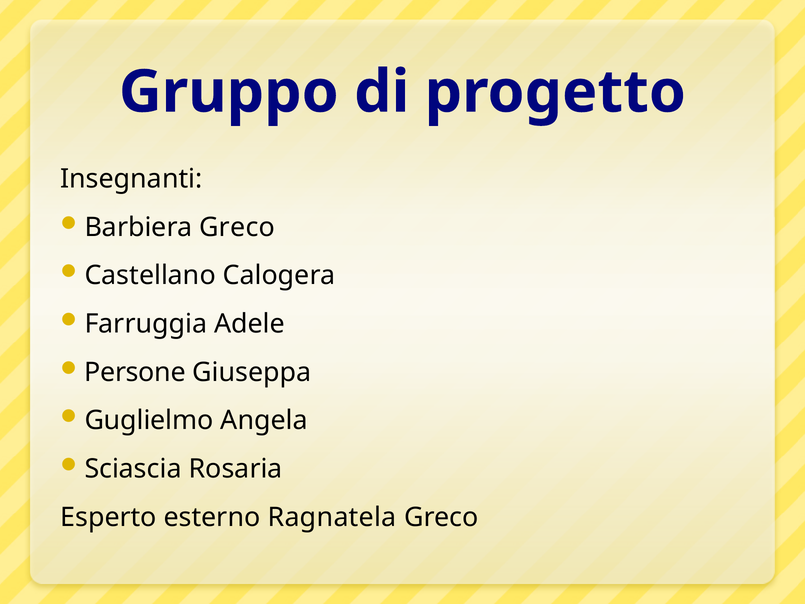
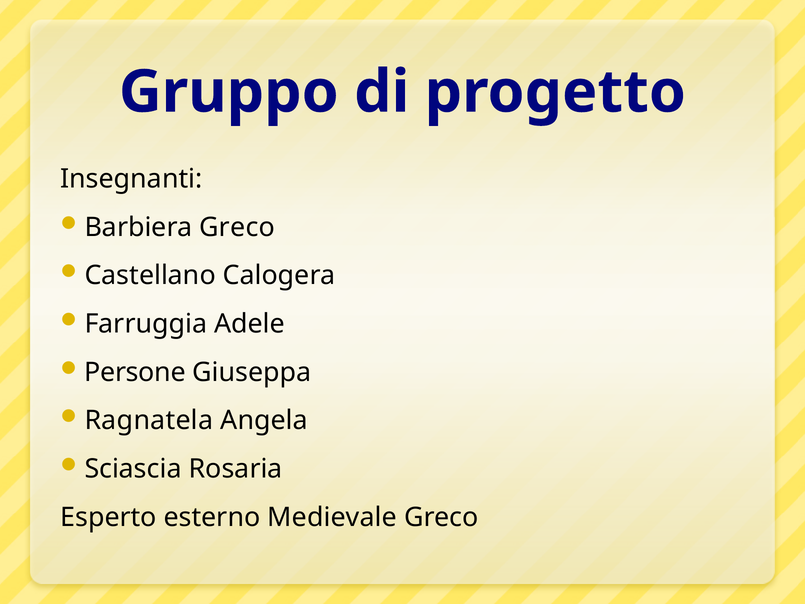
Guglielmo: Guglielmo -> Ragnatela
Ragnatela: Ragnatela -> Medievale
